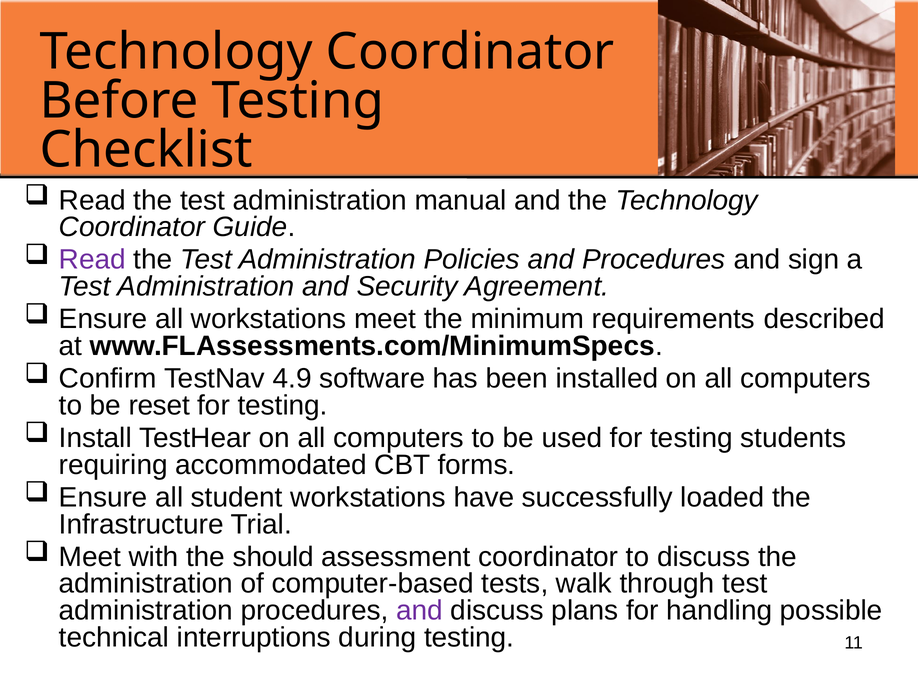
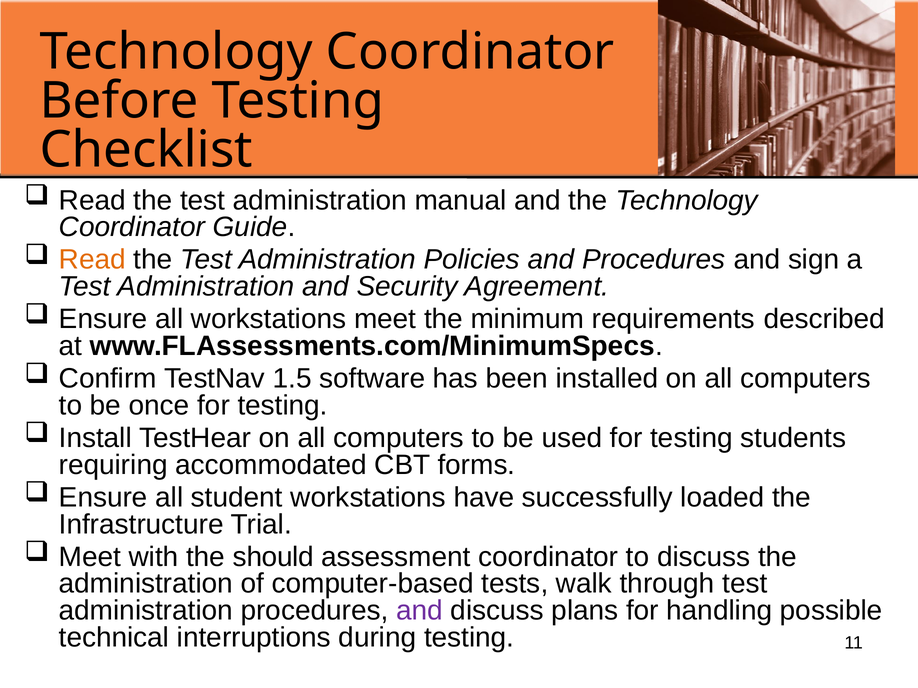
Read at (92, 260) colour: purple -> orange
4.9: 4.9 -> 1.5
reset: reset -> once
